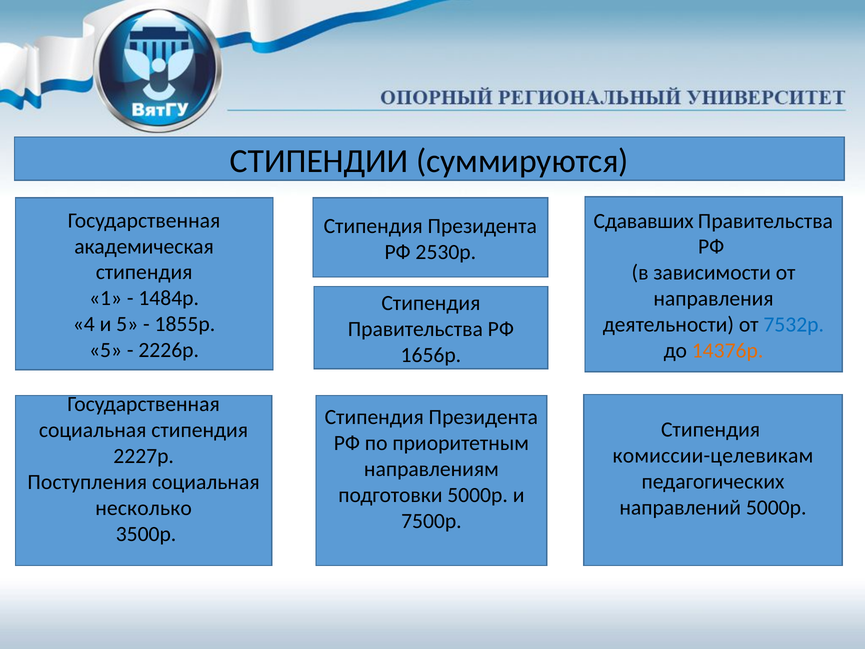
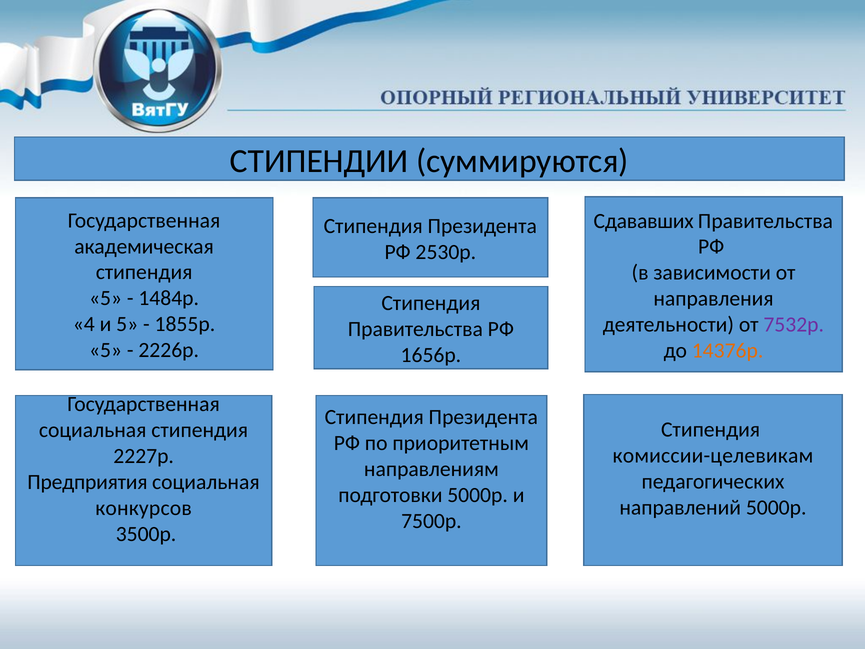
1 at (106, 298): 1 -> 5
7532р colour: blue -> purple
Поступления: Поступления -> Предприятия
несколько: несколько -> конкурсов
